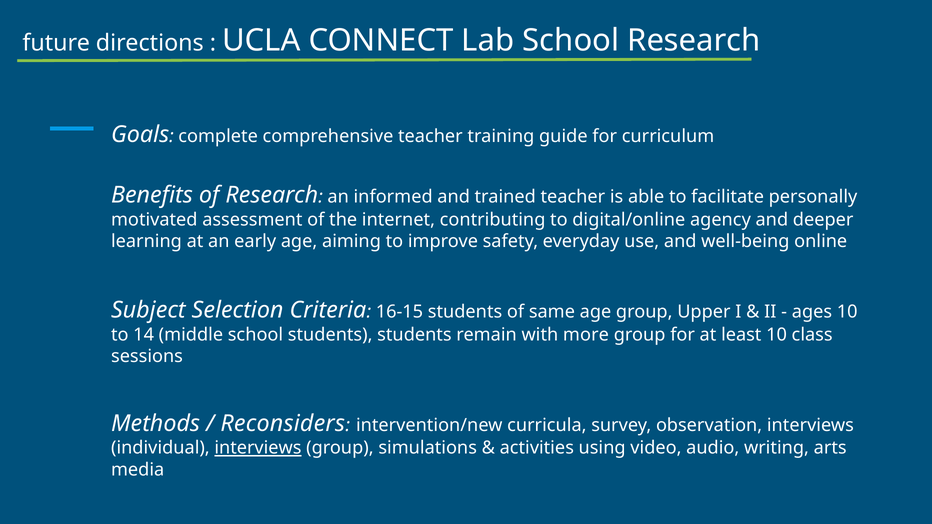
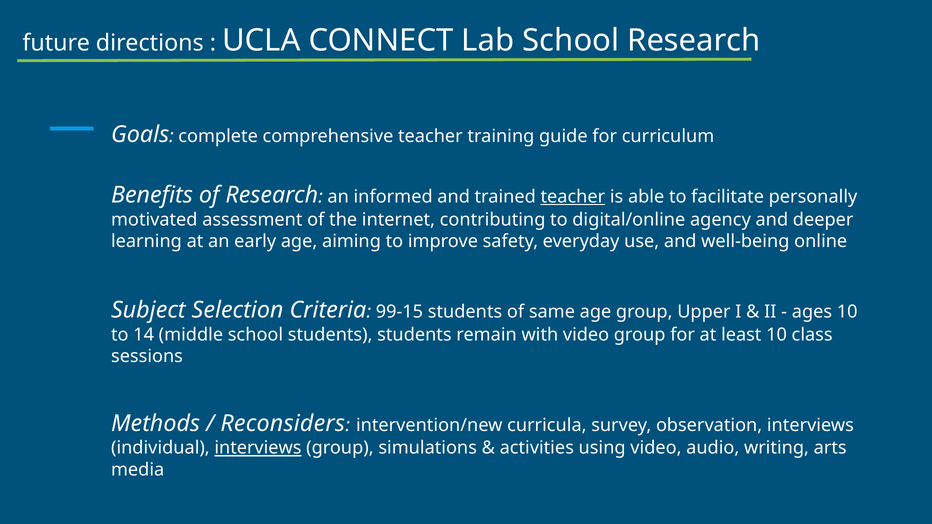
teacher at (573, 197) underline: none -> present
16-15: 16-15 -> 99-15
with more: more -> video
